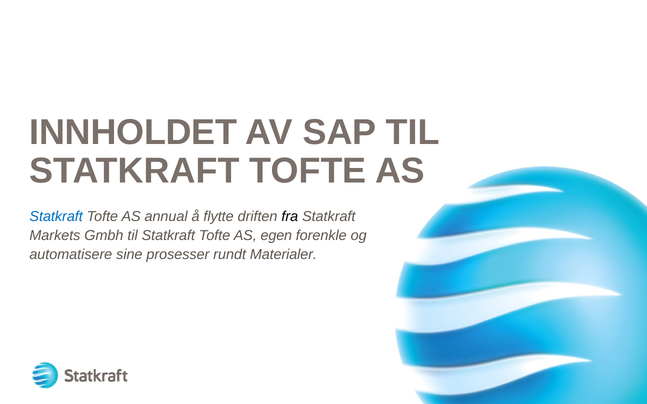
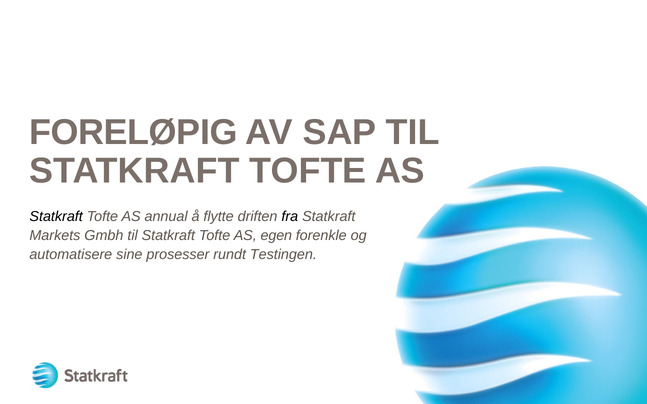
INNHOLDET: INNHOLDET -> FORELØPIG
Statkraft at (56, 217) colour: blue -> black
Materialer: Materialer -> Testingen
